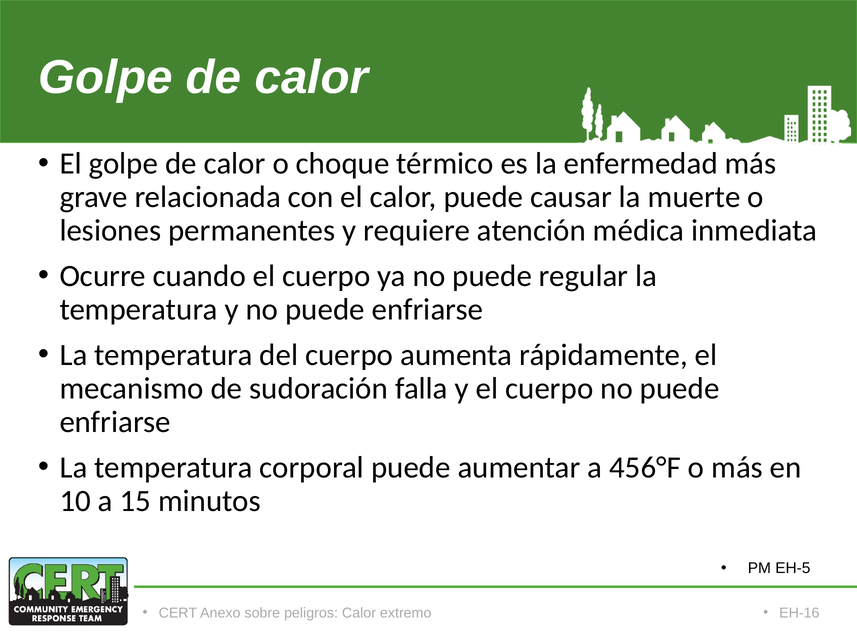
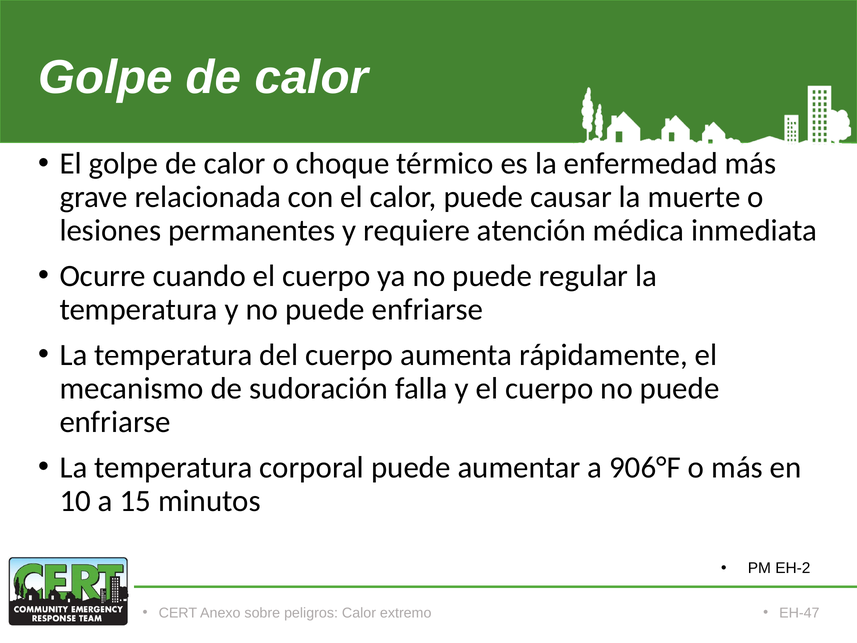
456°F: 456°F -> 906°F
EH-5: EH-5 -> EH-2
EH-16: EH-16 -> EH-47
